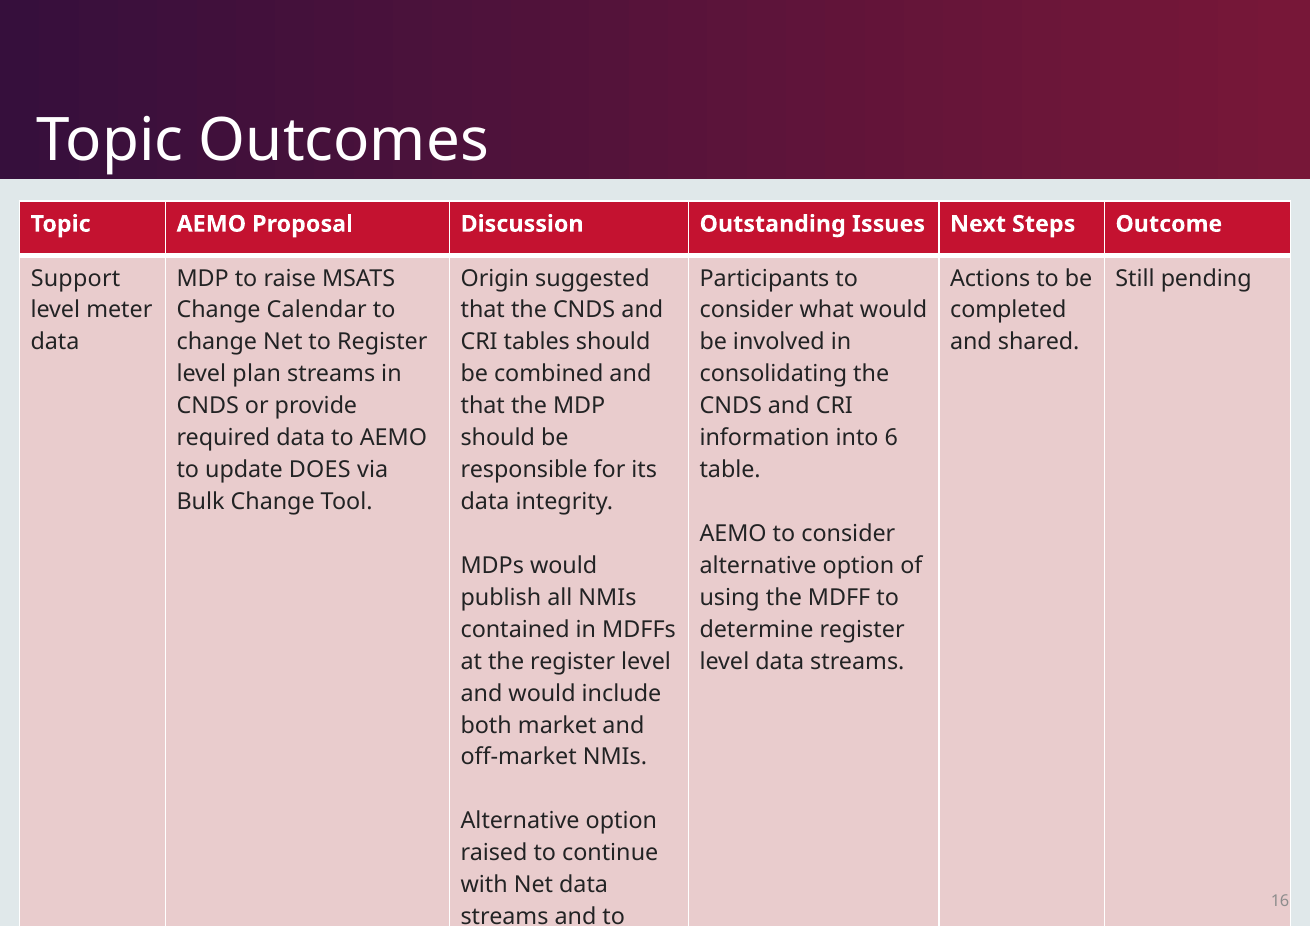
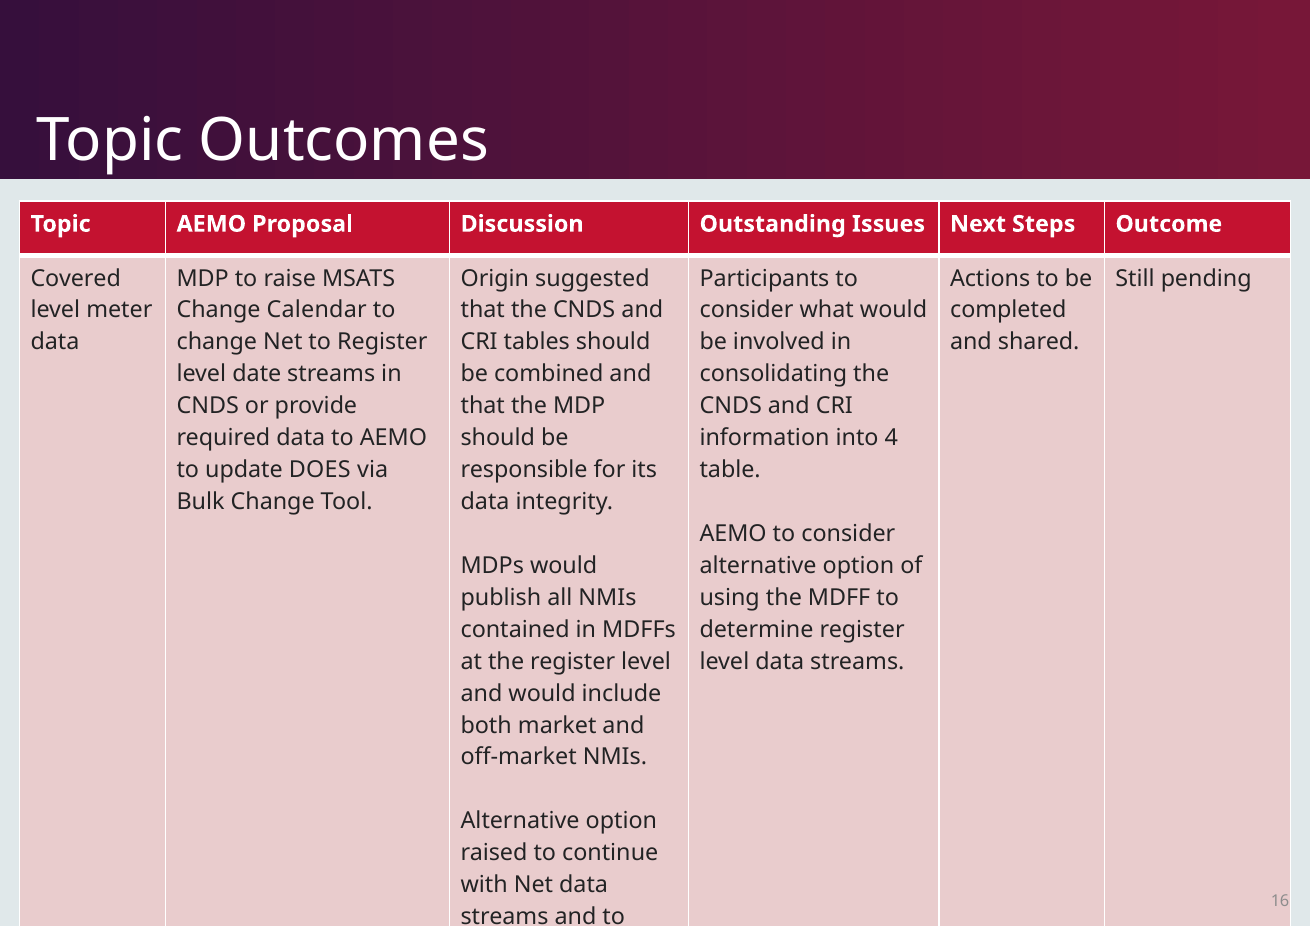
Support: Support -> Covered
plan: plan -> date
6: 6 -> 4
